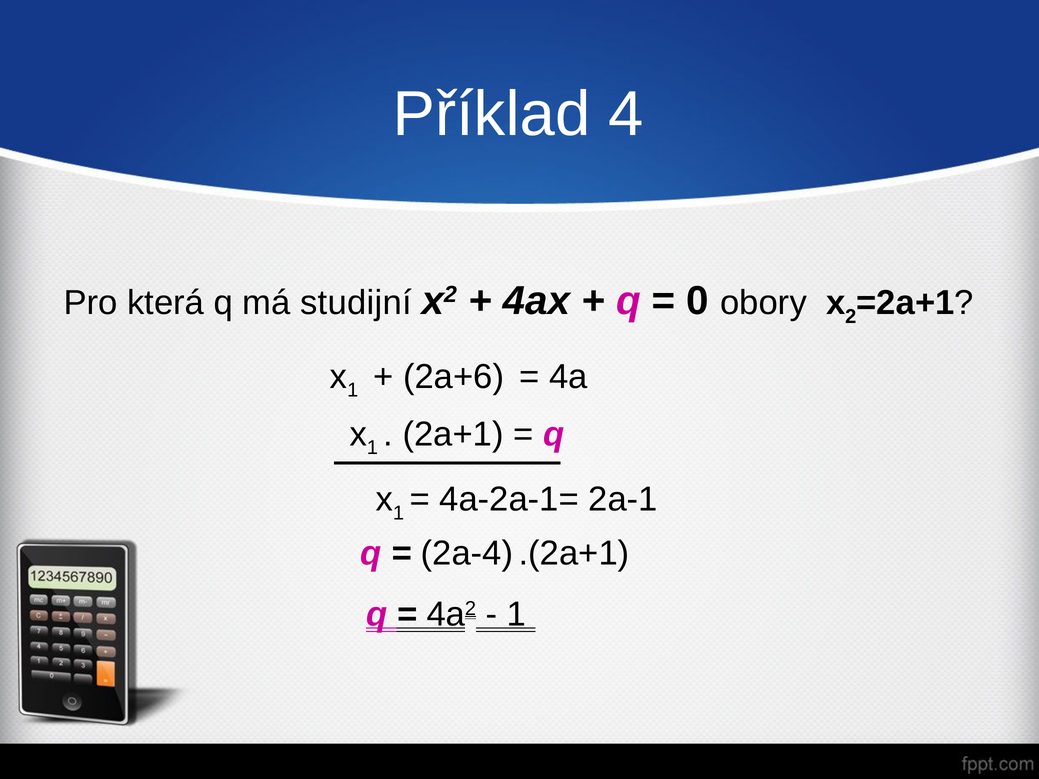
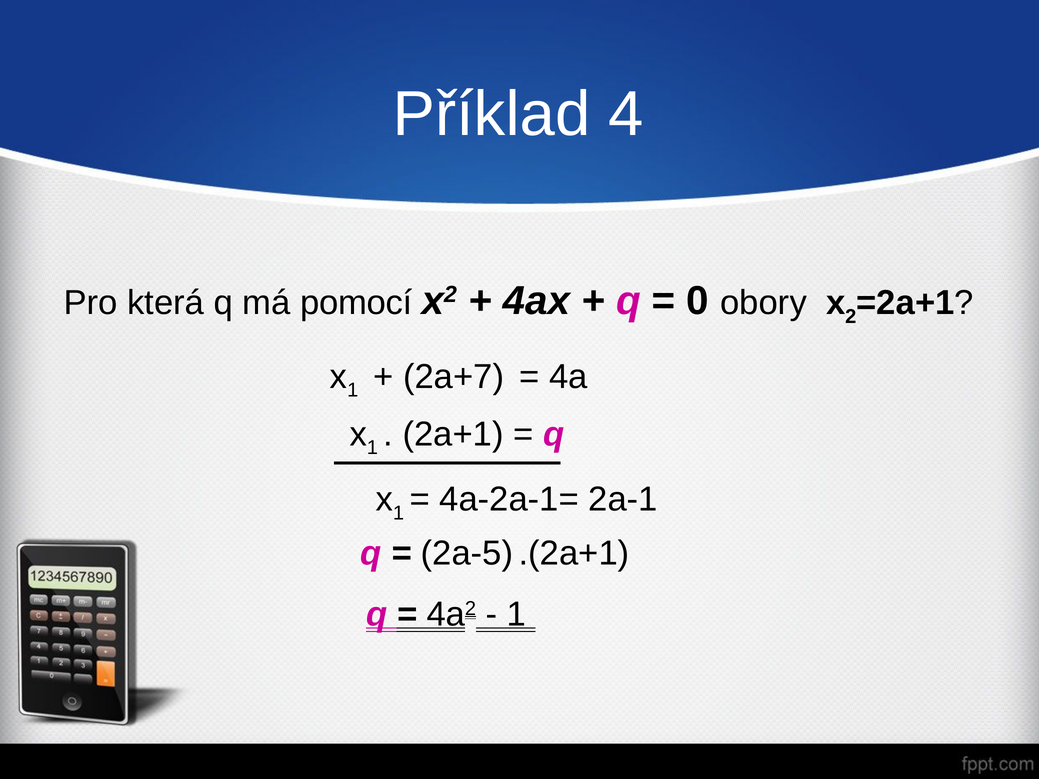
studijní: studijní -> pomocí
2a+6: 2a+6 -> 2a+7
2a-4: 2a-4 -> 2a-5
